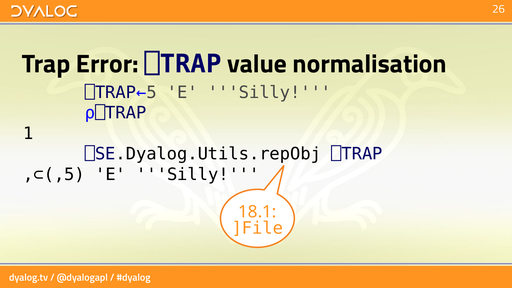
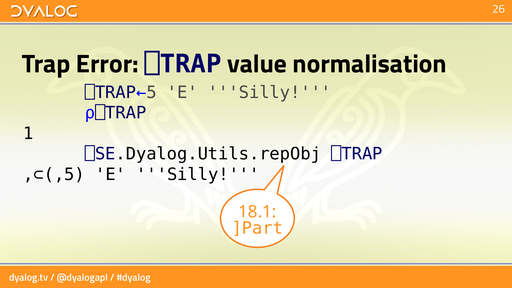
]File: ]File -> ]Part
